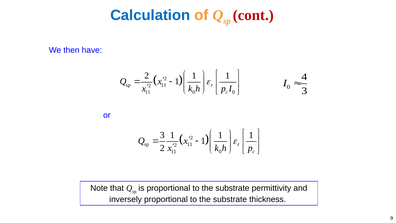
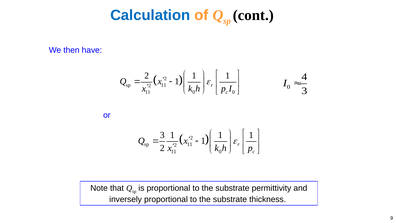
cont colour: red -> black
